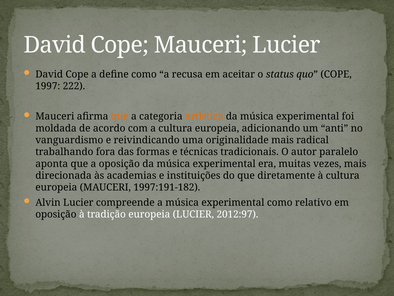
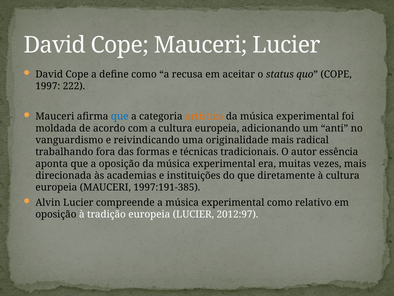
que at (120, 116) colour: orange -> blue
paralelo: paralelo -> essência
1997:191-182: 1997:191-182 -> 1997:191-385
